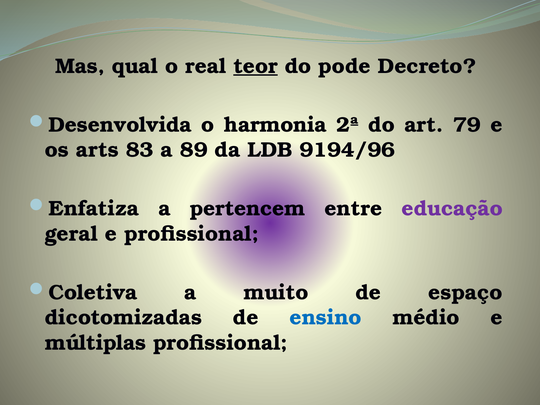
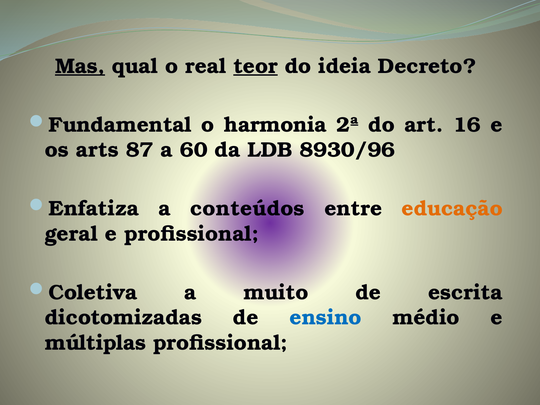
Mas underline: none -> present
pode: pode -> ideia
Desenvolvida: Desenvolvida -> Fundamental
79: 79 -> 16
83: 83 -> 87
89: 89 -> 60
9194/96: 9194/96 -> 8930/96
pertencem: pertencem -> conteúdos
educação colour: purple -> orange
espaço: espaço -> escrita
